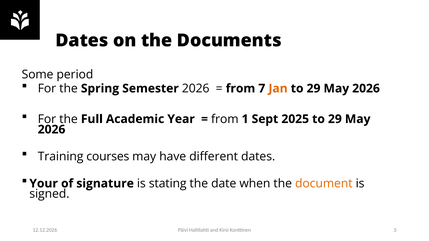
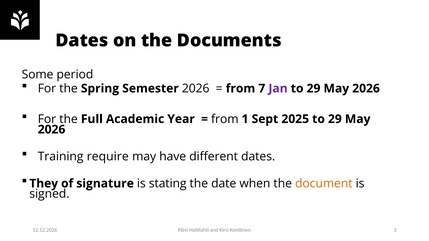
Jan colour: orange -> purple
courses: courses -> require
Your: Your -> They
